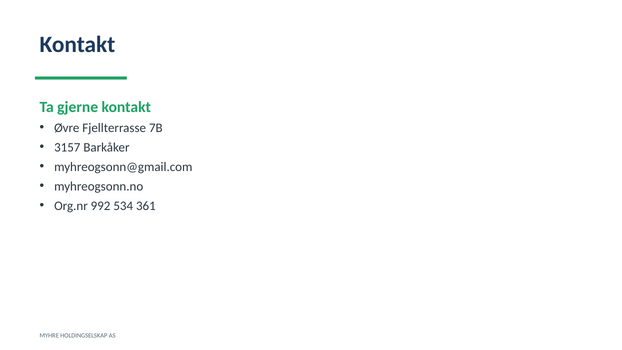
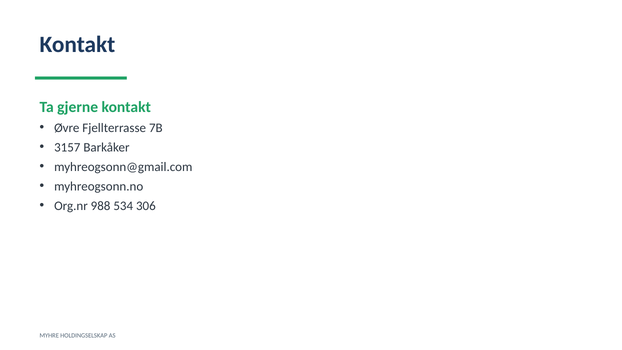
992: 992 -> 988
361: 361 -> 306
